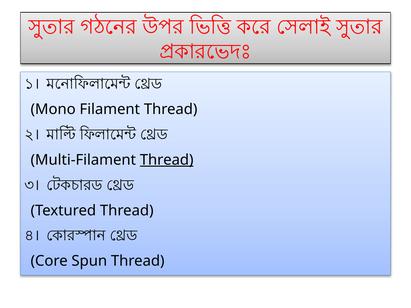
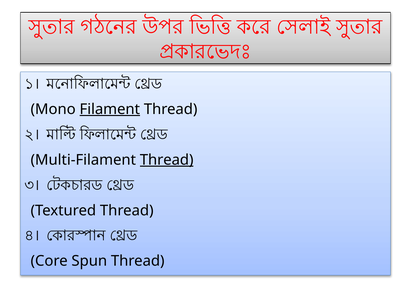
Filament underline: none -> present
